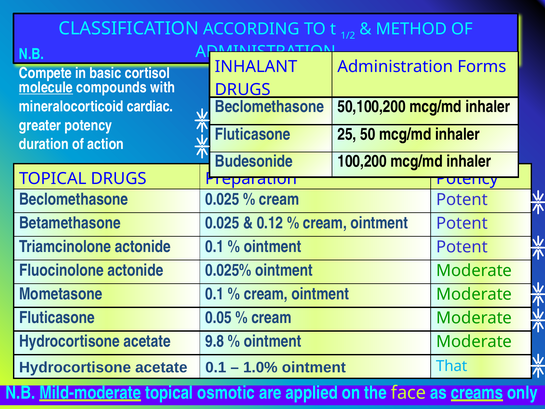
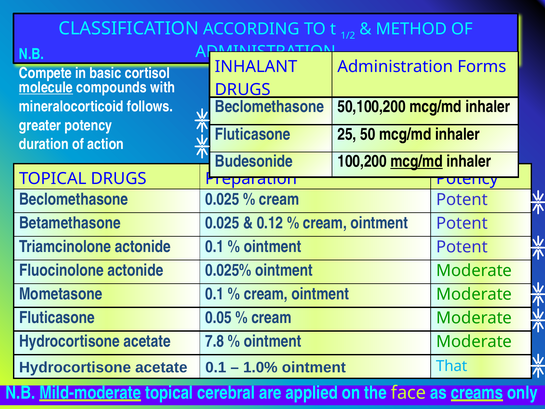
cardiac: cardiac -> follows
mcg/md at (417, 161) underline: none -> present
9.8: 9.8 -> 7.8
osmotic: osmotic -> cerebral
